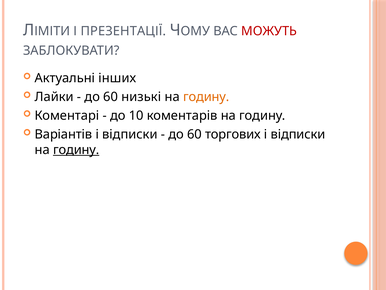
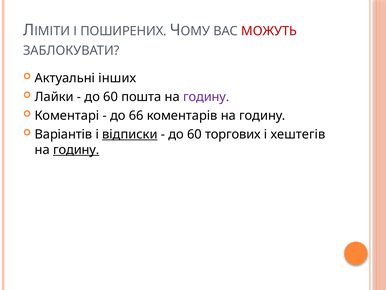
ПРЕЗЕНТАЦІЇ: ПРЕЗЕНТАЦІЇ -> ПОШИРЕНИХ
низькі: низькі -> пошта
годину at (206, 97) colour: orange -> purple
10: 10 -> 66
відписки at (130, 134) underline: none -> present
відписки at (298, 134): відписки -> хештегів
